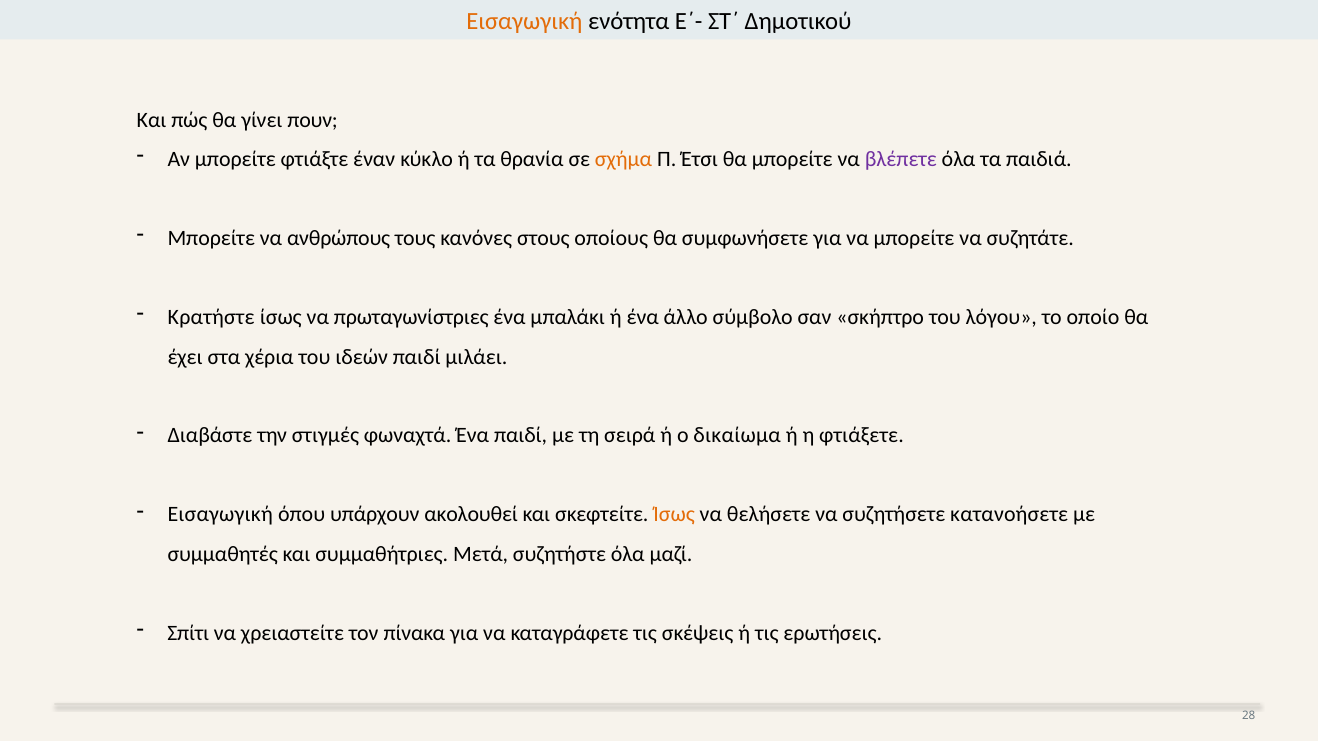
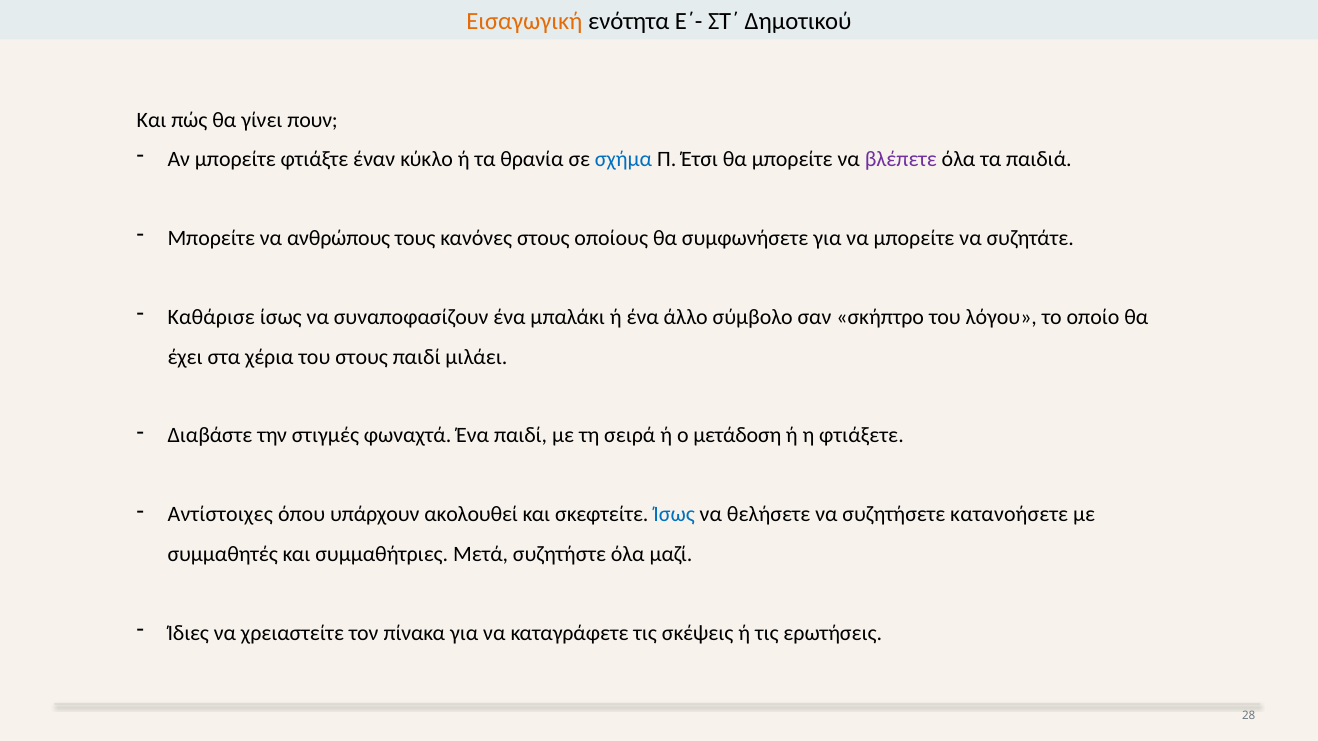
σχήμα colour: orange -> blue
Κρατήστε: Κρατήστε -> Καθάρισε
πρωταγωνίστριες: πρωταγωνίστριες -> συναποφασίζουν
του ιδεών: ιδεών -> στους
δικαίωμα: δικαίωμα -> μετάδοση
Εισαγωγική at (220, 515): Εισαγωγική -> Αντίστοιχες
Ίσως at (674, 515) colour: orange -> blue
Σπίτι: Σπίτι -> Ίδιες
